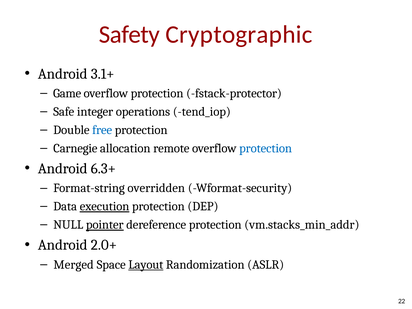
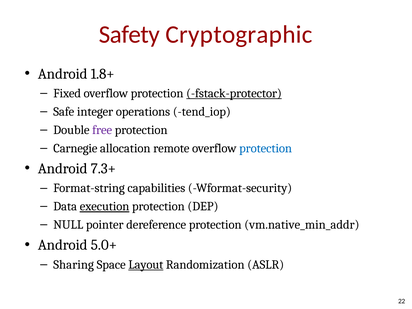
3.1+: 3.1+ -> 1.8+
Game: Game -> Fixed
fstack-protector underline: none -> present
free colour: blue -> purple
6.3+: 6.3+ -> 7.3+
overridden: overridden -> capabilities
pointer underline: present -> none
vm.stacks_min_addr: vm.stacks_min_addr -> vm.native_min_addr
2.0+: 2.0+ -> 5.0+
Merged: Merged -> Sharing
